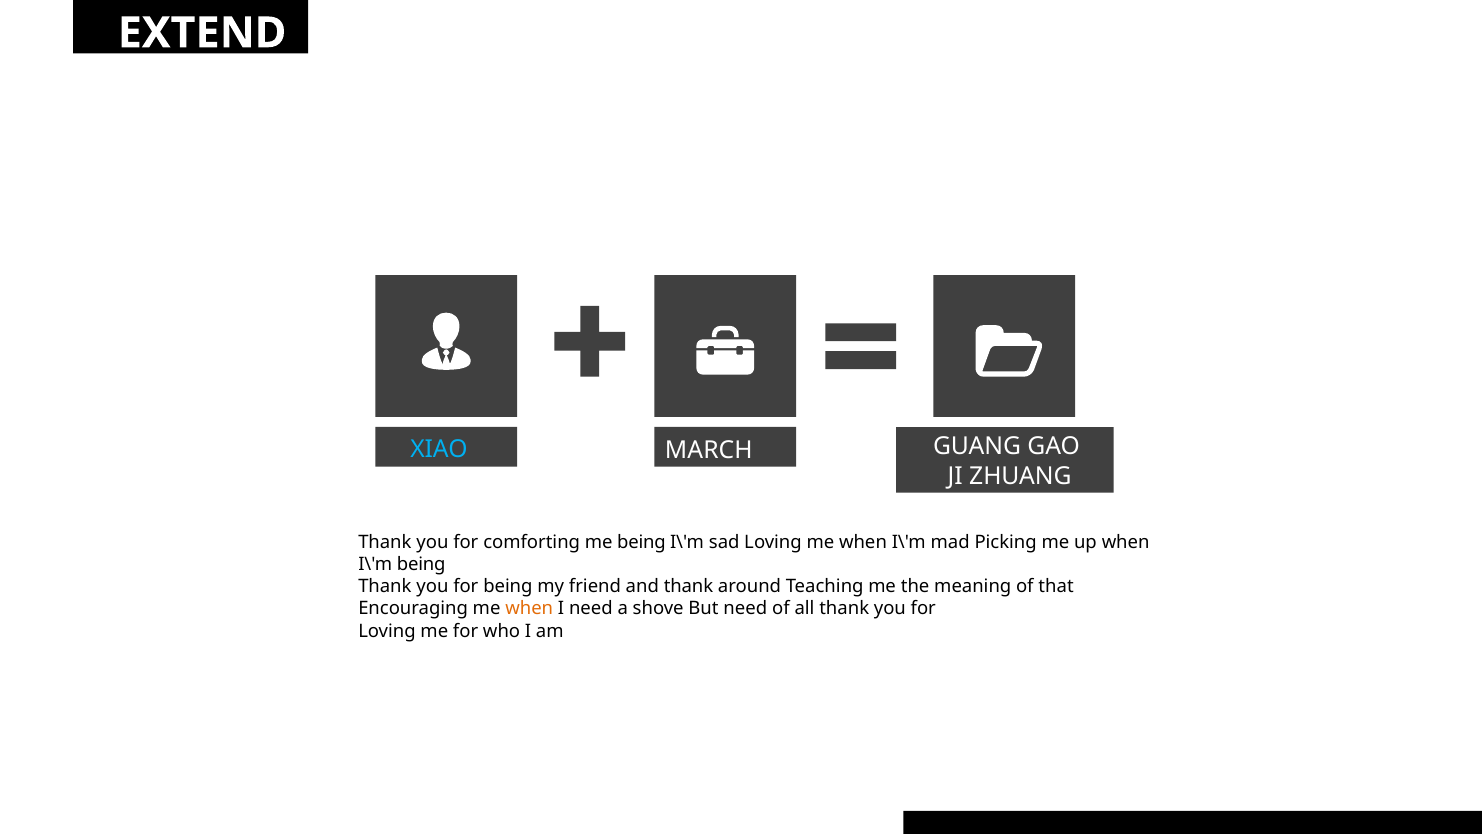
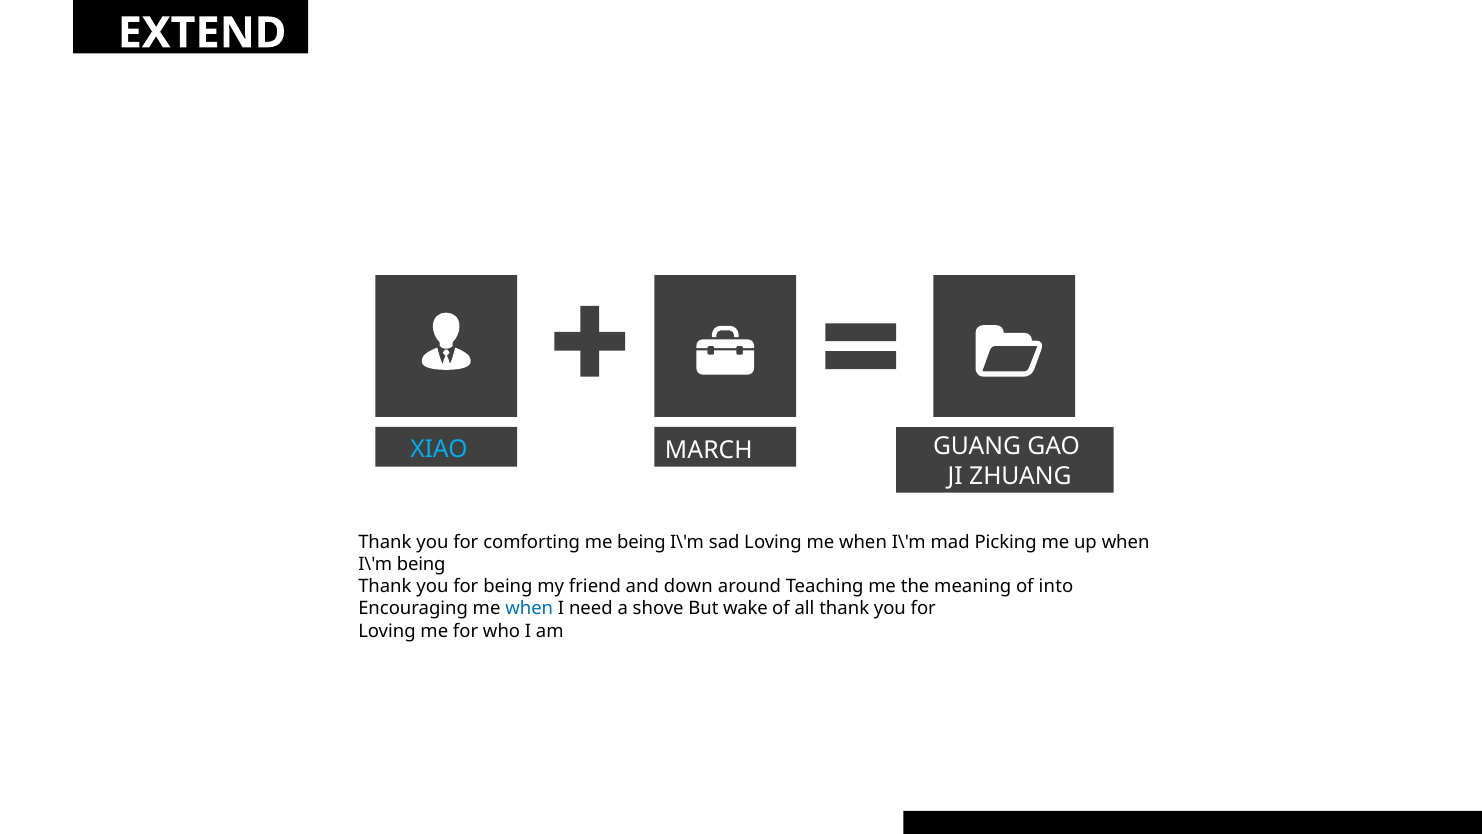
and thank: thank -> down
that: that -> into
when at (529, 608) colour: orange -> blue
But need: need -> wake
